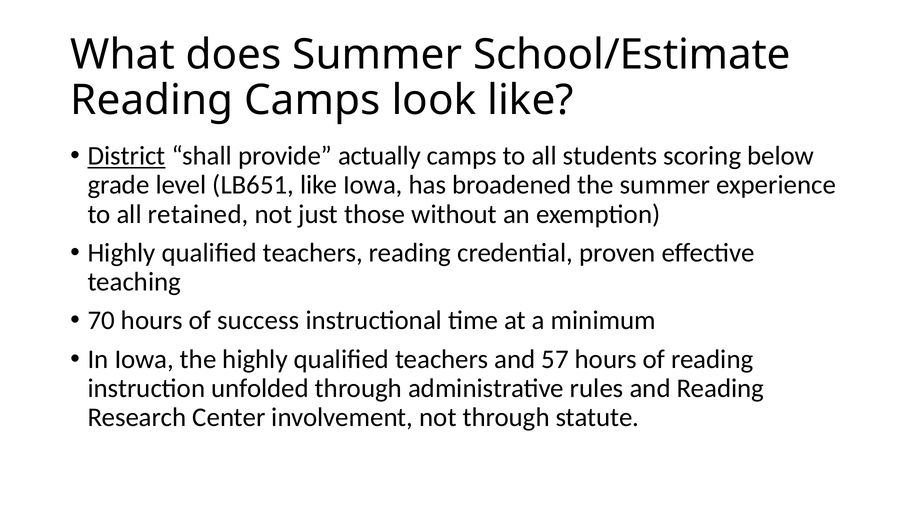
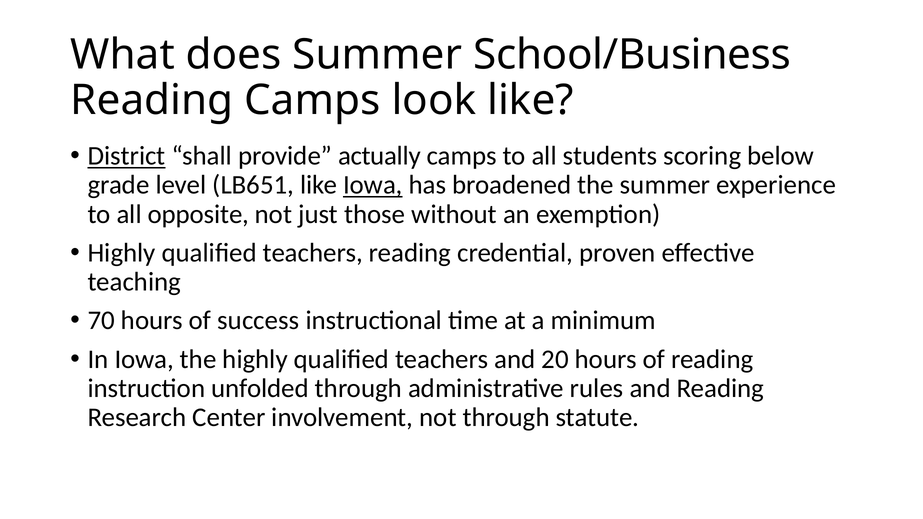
School/Estimate: School/Estimate -> School/Business
Iowa at (373, 185) underline: none -> present
retained: retained -> opposite
57: 57 -> 20
